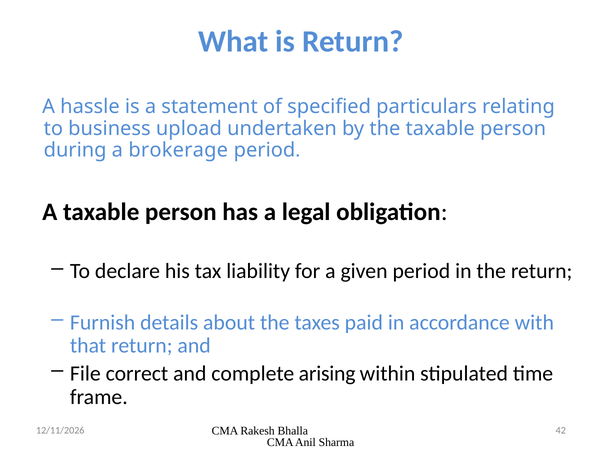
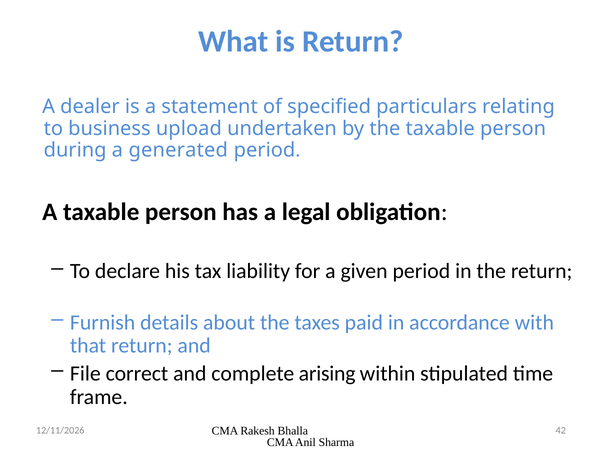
hassle: hassle -> dealer
brokerage: brokerage -> generated
